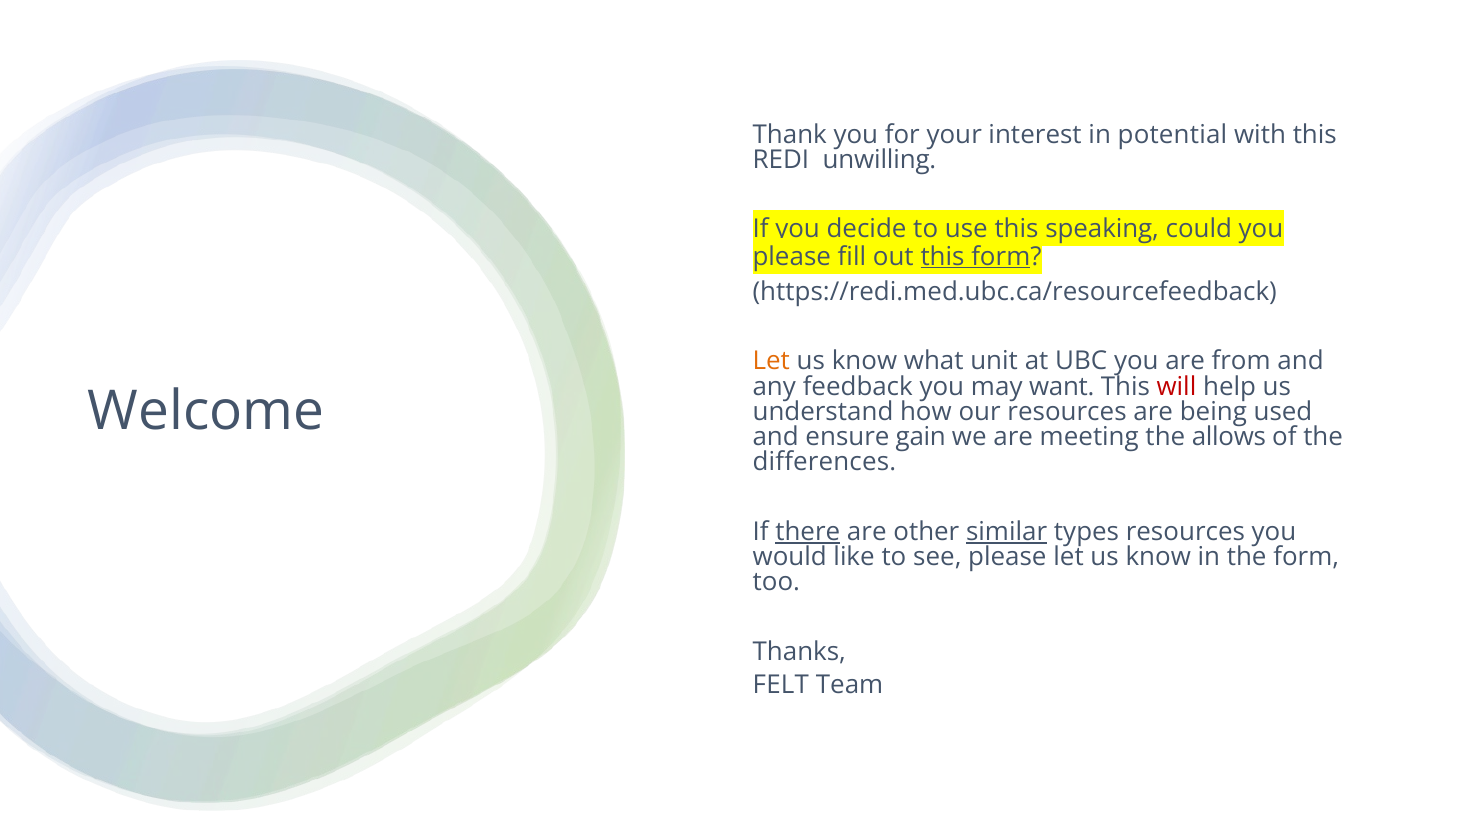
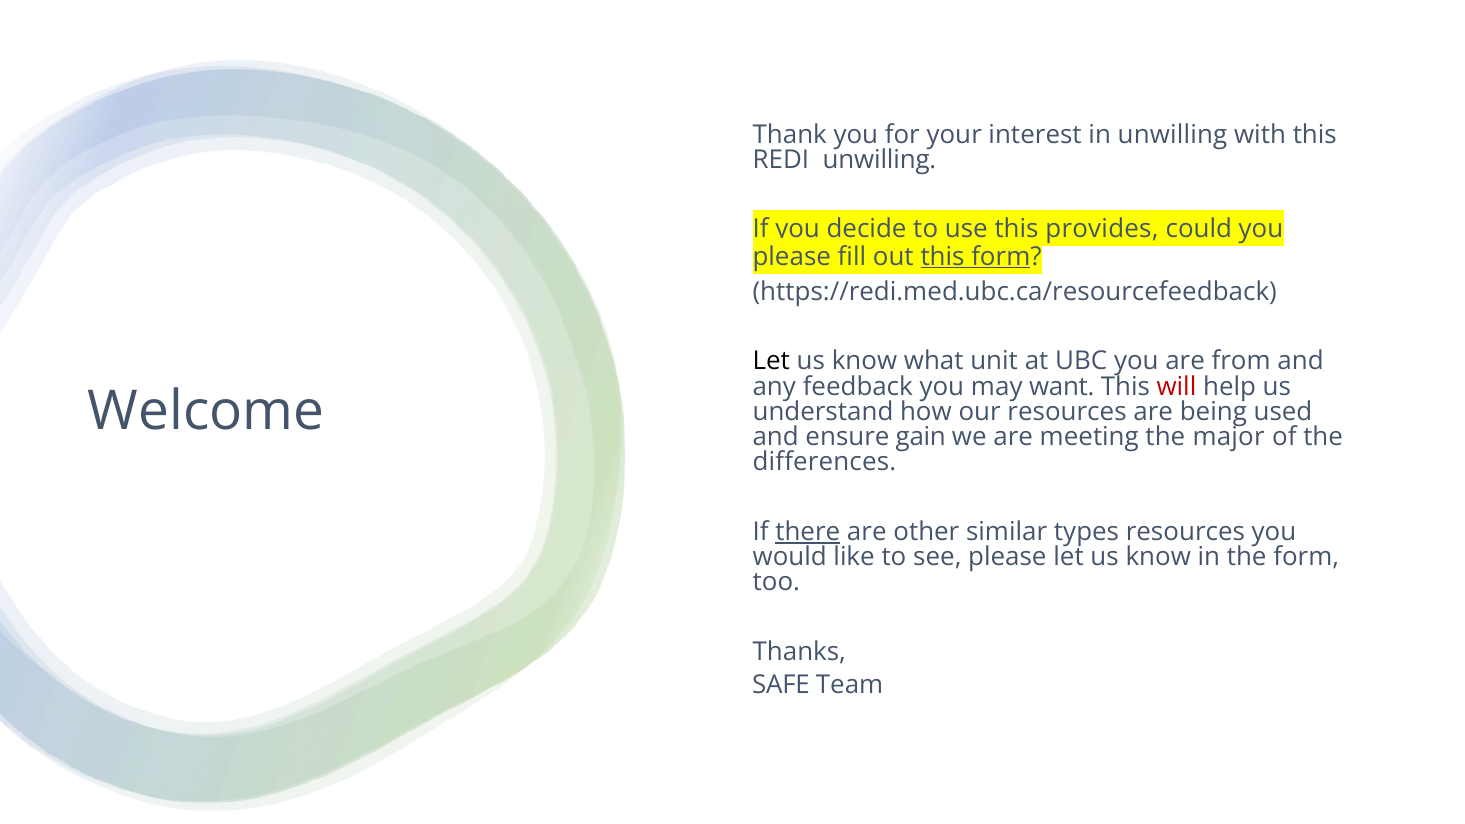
in potential: potential -> unwilling
speaking: speaking -> provides
Let at (771, 361) colour: orange -> black
allows: allows -> major
similar underline: present -> none
FELT: FELT -> SAFE
